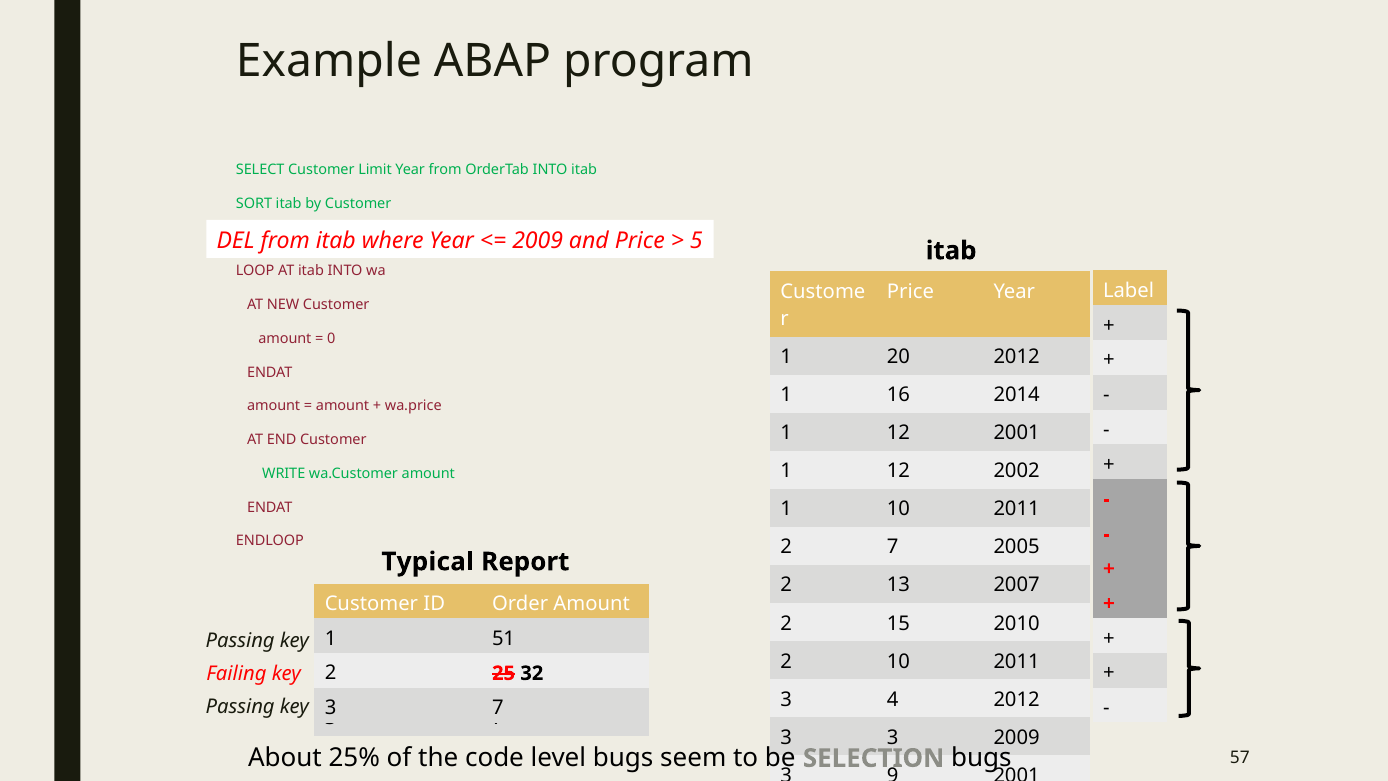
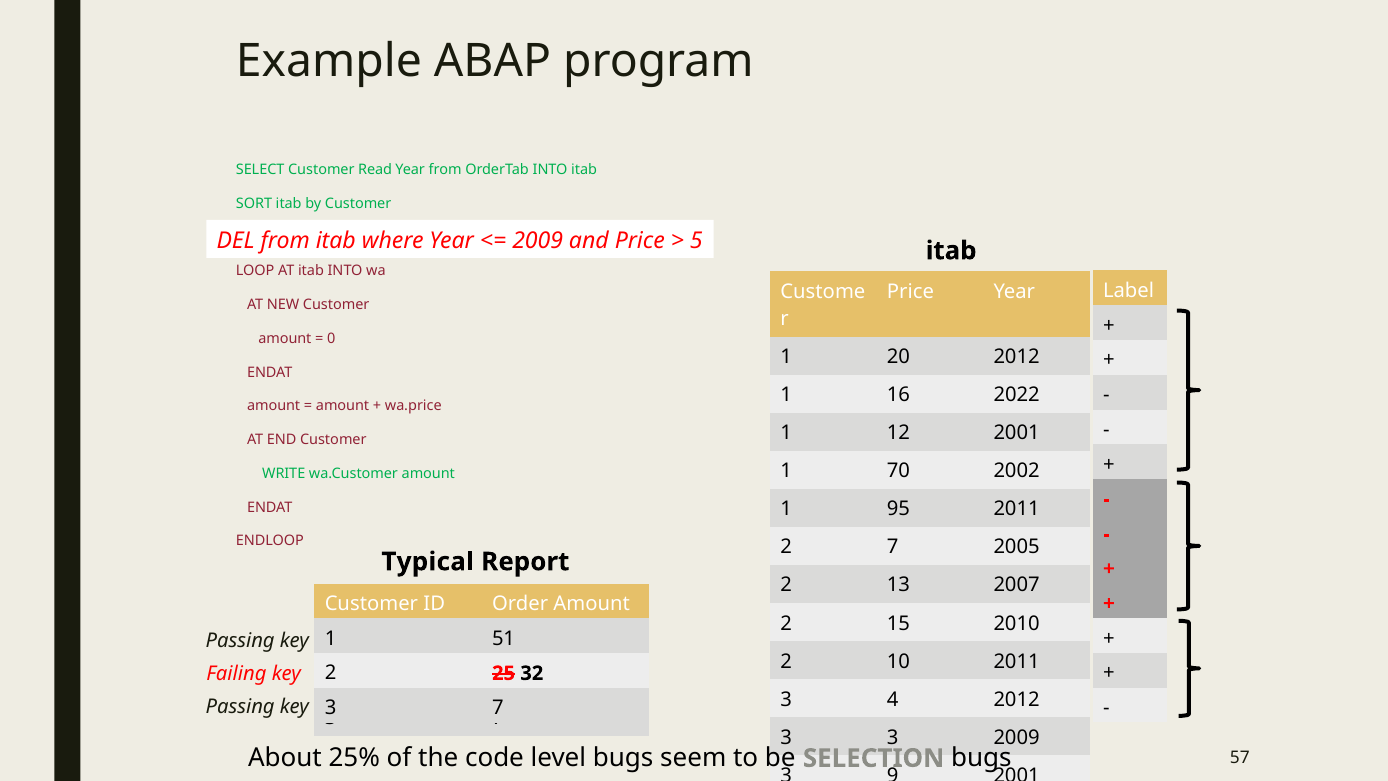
Limit: Limit -> Read
2014: 2014 -> 2022
12 at (899, 471): 12 -> 70
1 10: 10 -> 95
